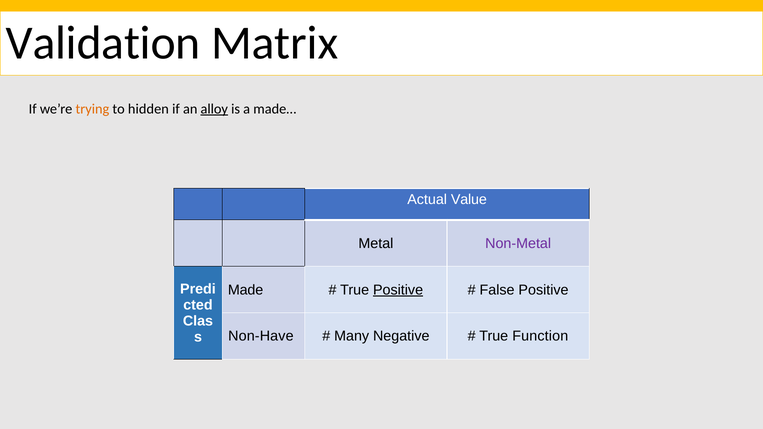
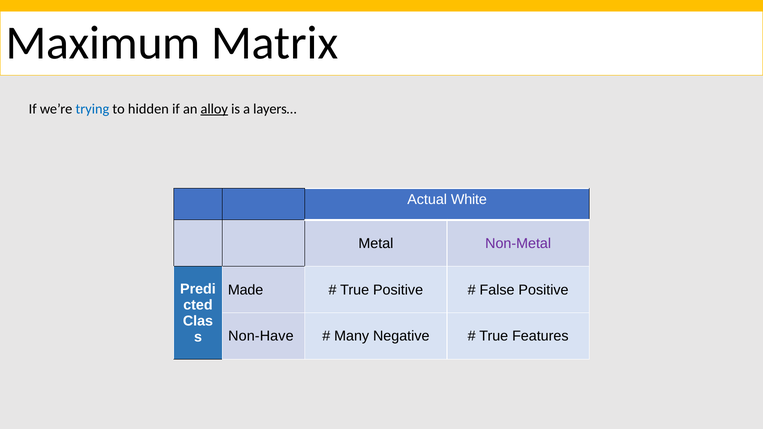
Validation: Validation -> Maximum
trying colour: orange -> blue
made…: made… -> layers…
Value: Value -> White
Positive at (398, 290) underline: present -> none
Function: Function -> Features
